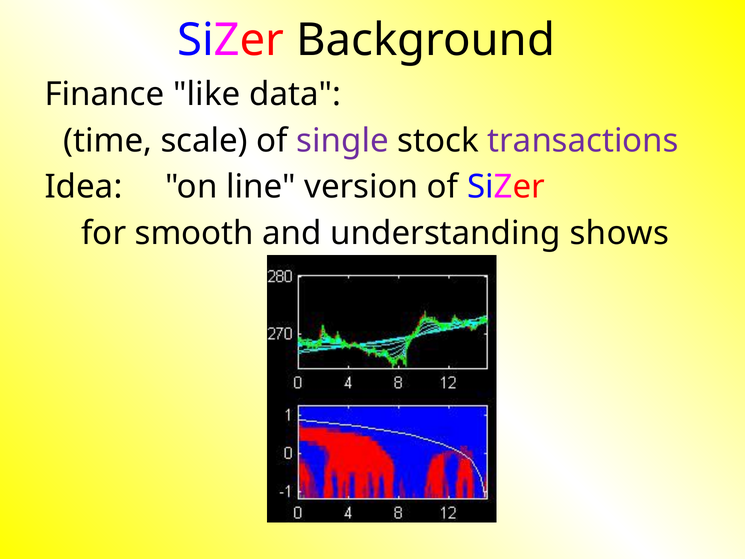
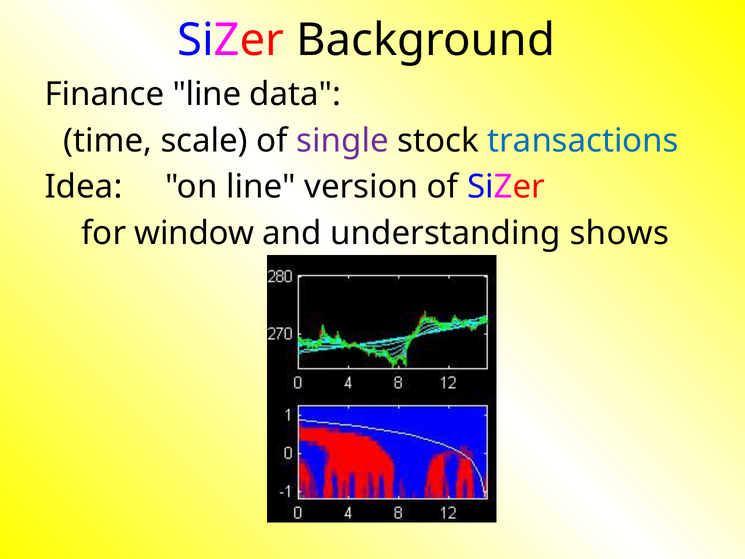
Finance like: like -> line
transactions colour: purple -> blue
smooth: smooth -> window
